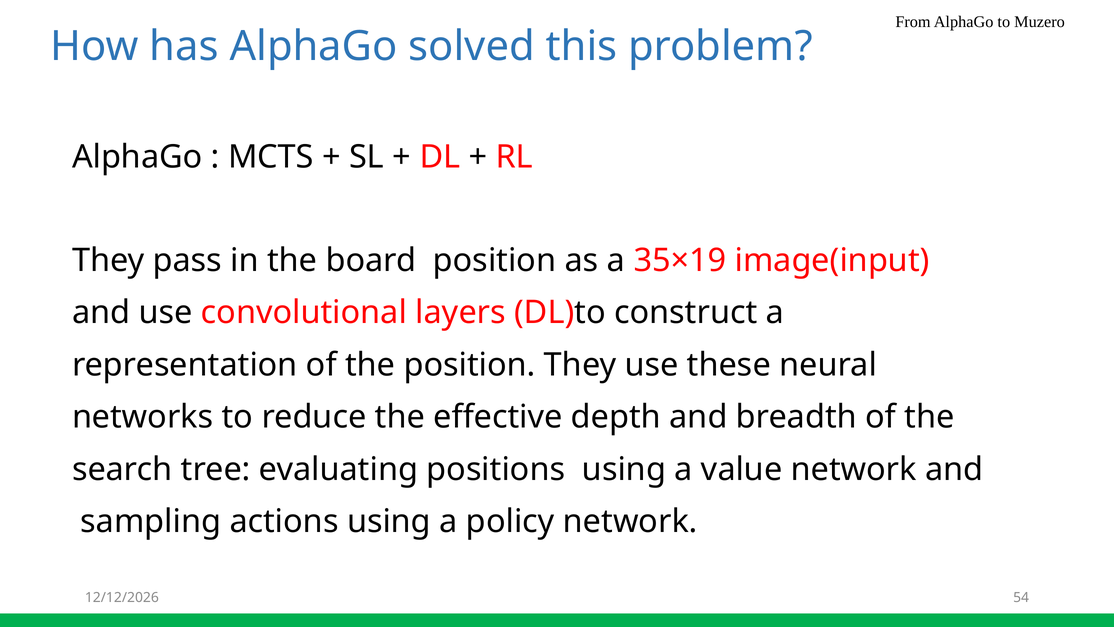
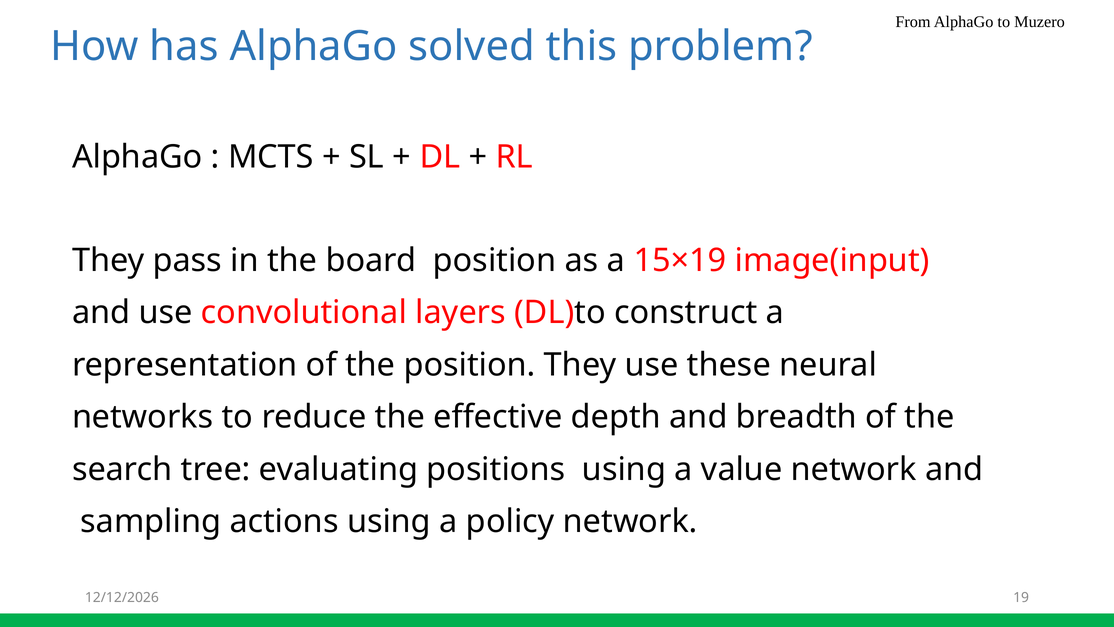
35×19: 35×19 -> 15×19
54: 54 -> 19
